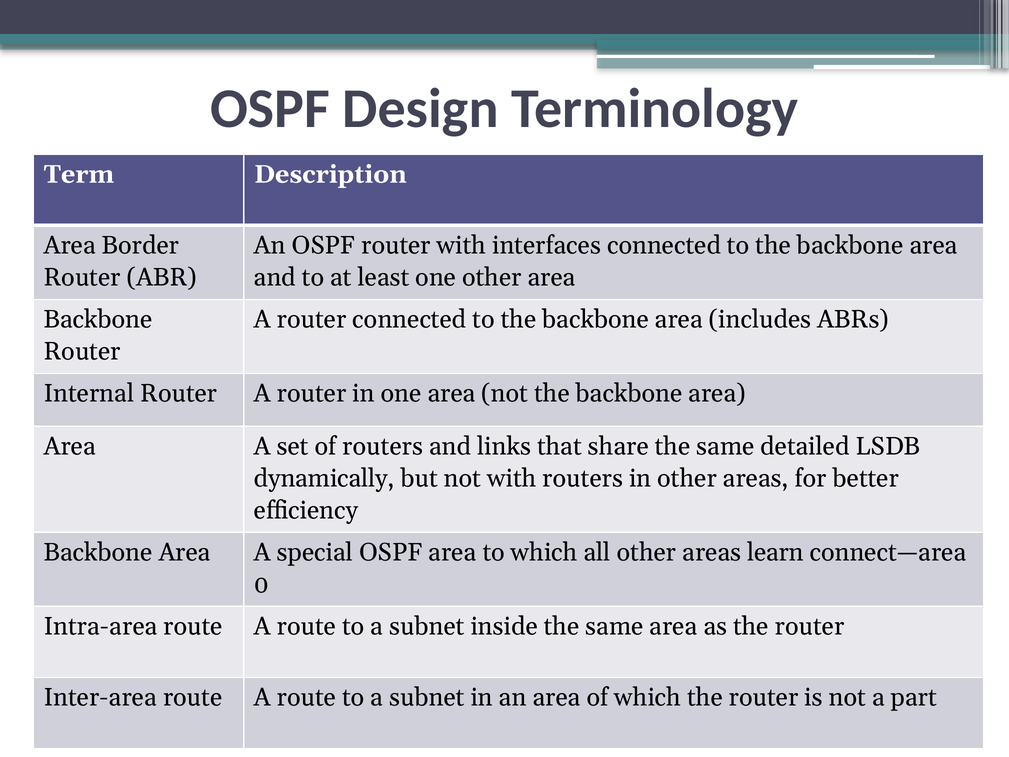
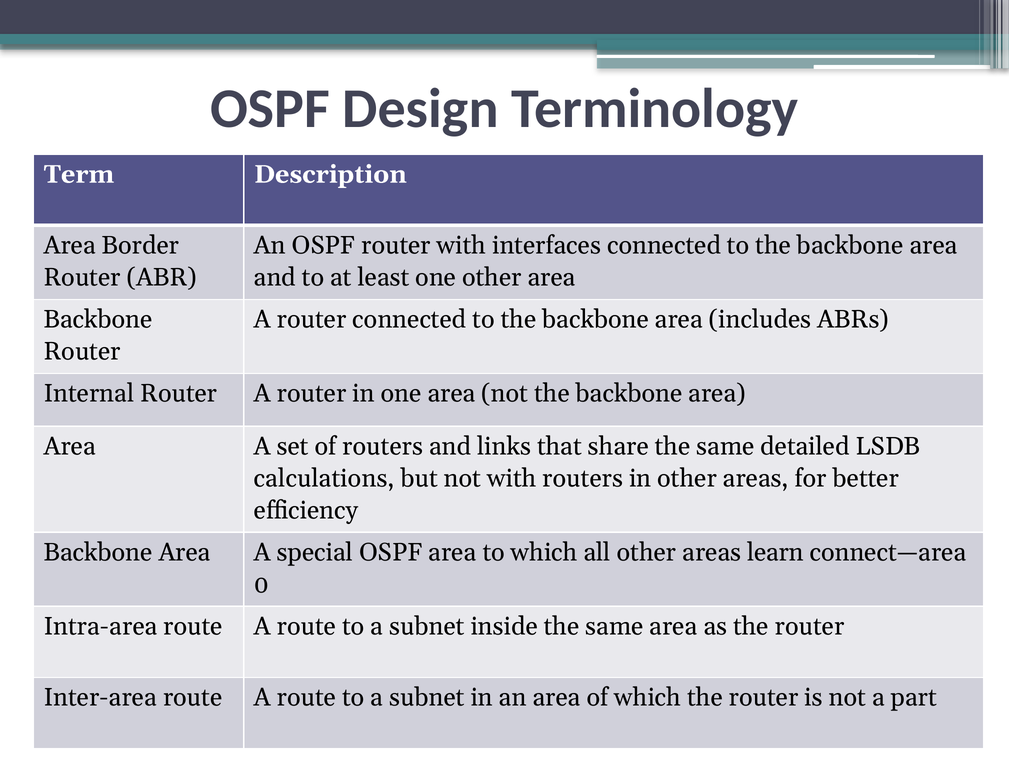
dynamically: dynamically -> calculations
